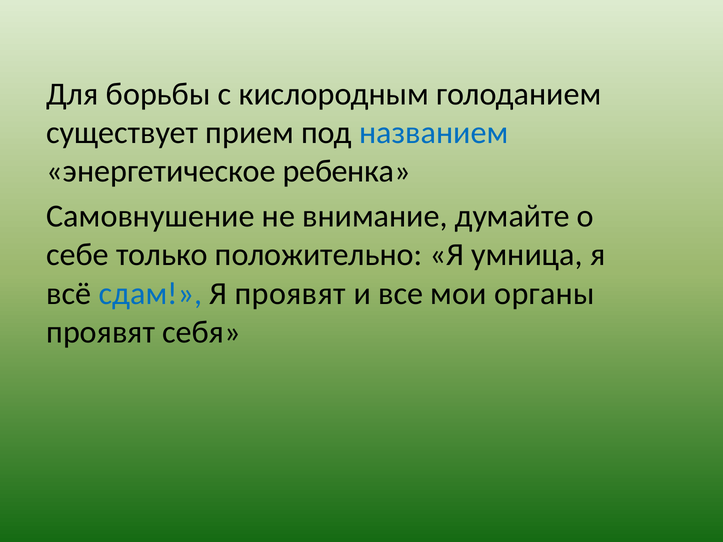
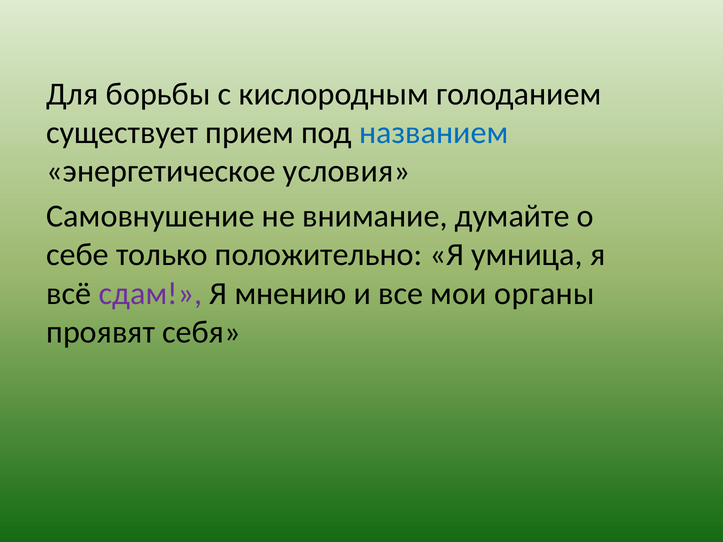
ребенка: ребенка -> условия
сдам colour: blue -> purple
Я проявят: проявят -> мнению
